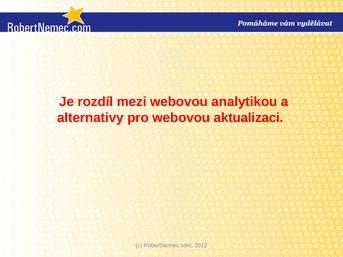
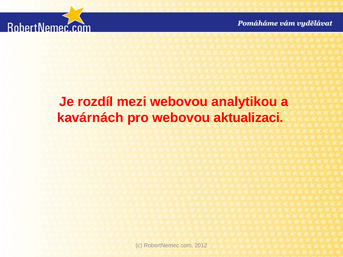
alternativy: alternativy -> kavárnách
